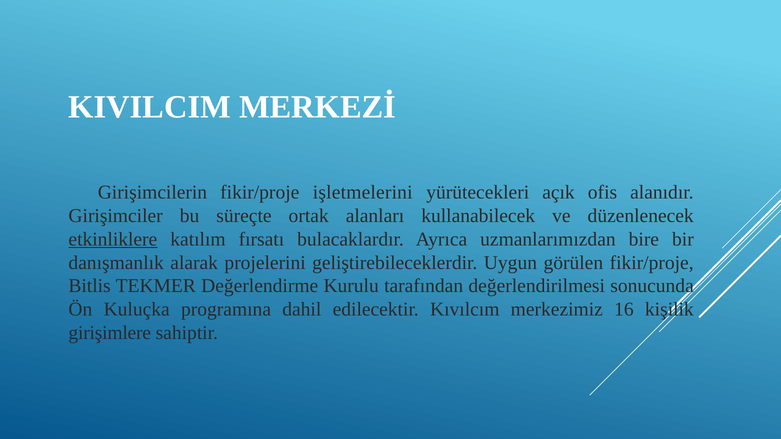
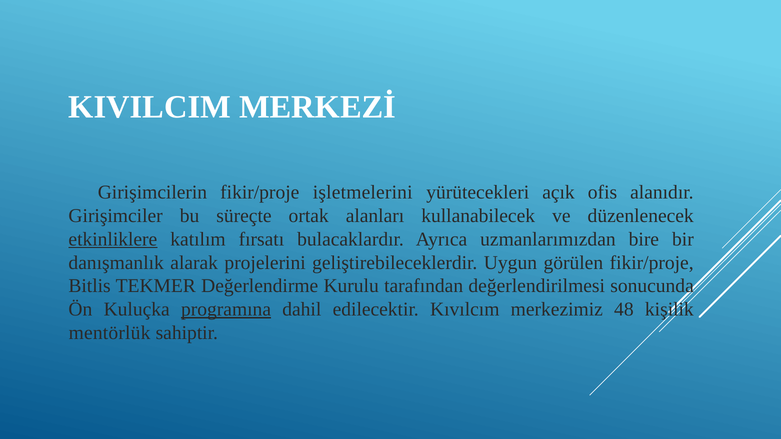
programına underline: none -> present
16: 16 -> 48
girişimlere: girişimlere -> mentörlük
